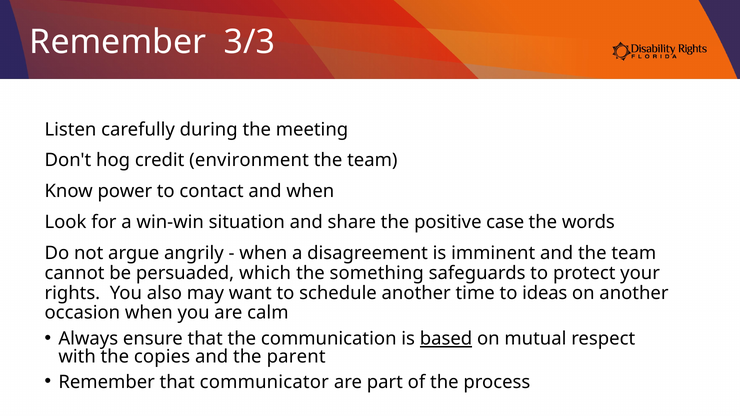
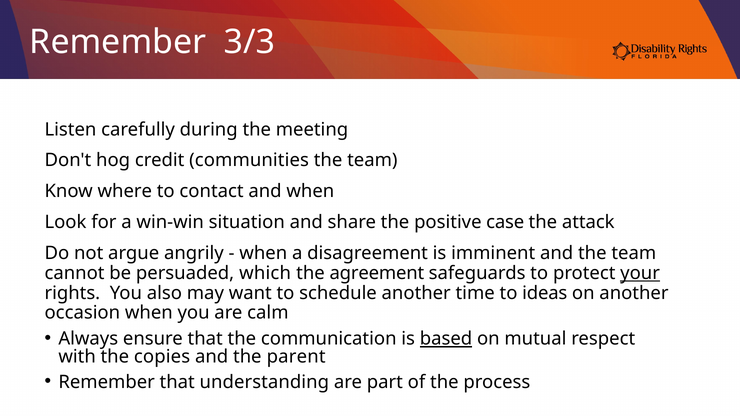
environment: environment -> communities
power: power -> where
words: words -> attack
something: something -> agreement
your underline: none -> present
communicator: communicator -> understanding
